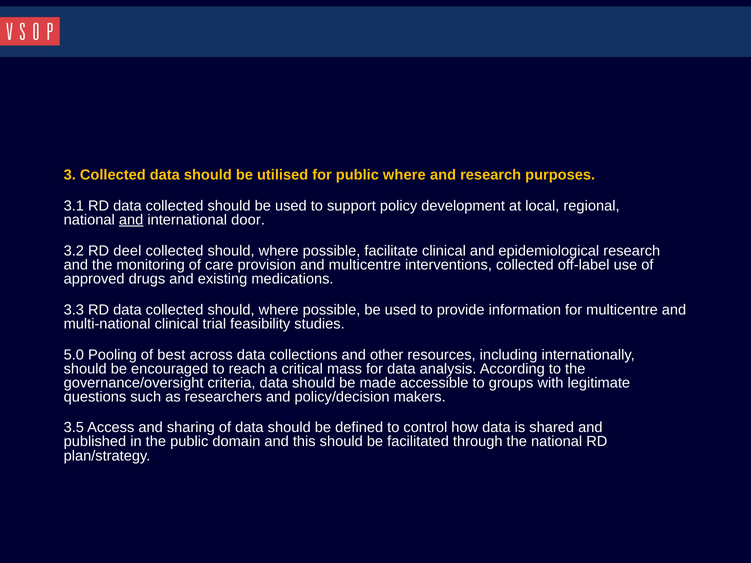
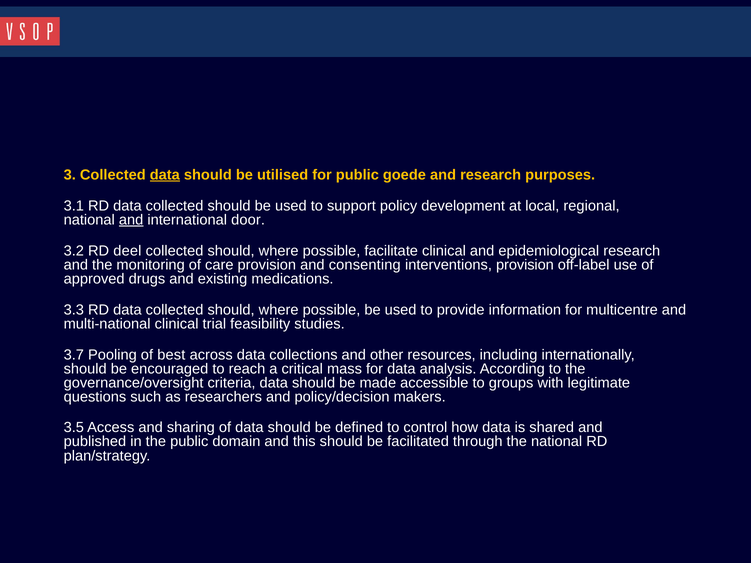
data at (165, 175) underline: none -> present
public where: where -> goede
and multicentre: multicentre -> consenting
interventions collected: collected -> provision
5.0: 5.0 -> 3.7
